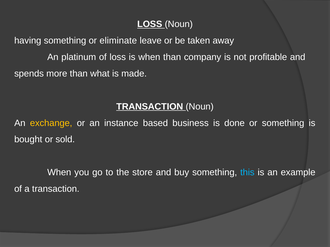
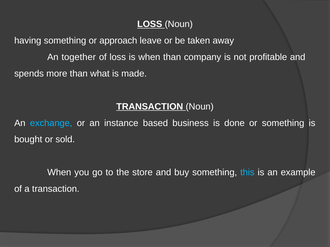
eliminate: eliminate -> approach
platinum: platinum -> together
exchange colour: yellow -> light blue
